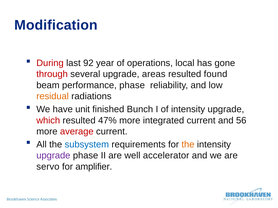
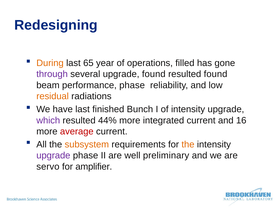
Modification: Modification -> Redesigning
During colour: red -> orange
92: 92 -> 65
local: local -> filled
through colour: red -> purple
upgrade areas: areas -> found
have unit: unit -> last
which colour: red -> purple
47%: 47% -> 44%
56: 56 -> 16
subsystem colour: blue -> orange
accelerator: accelerator -> preliminary
